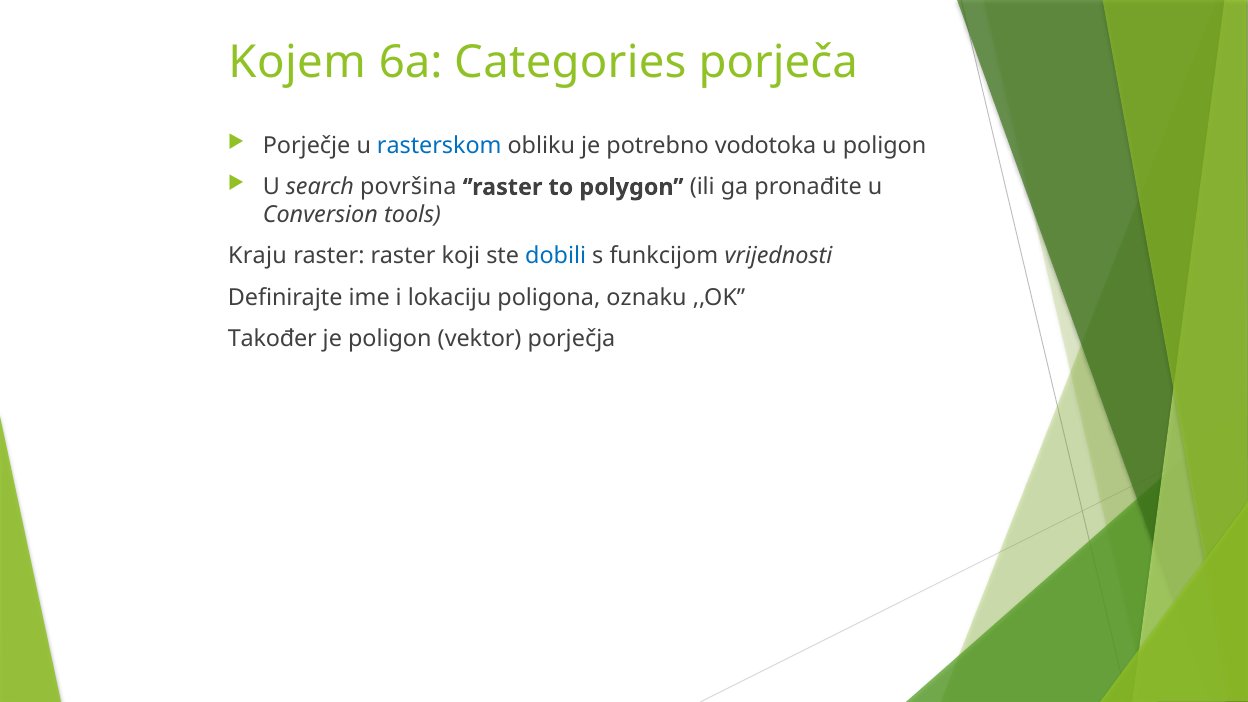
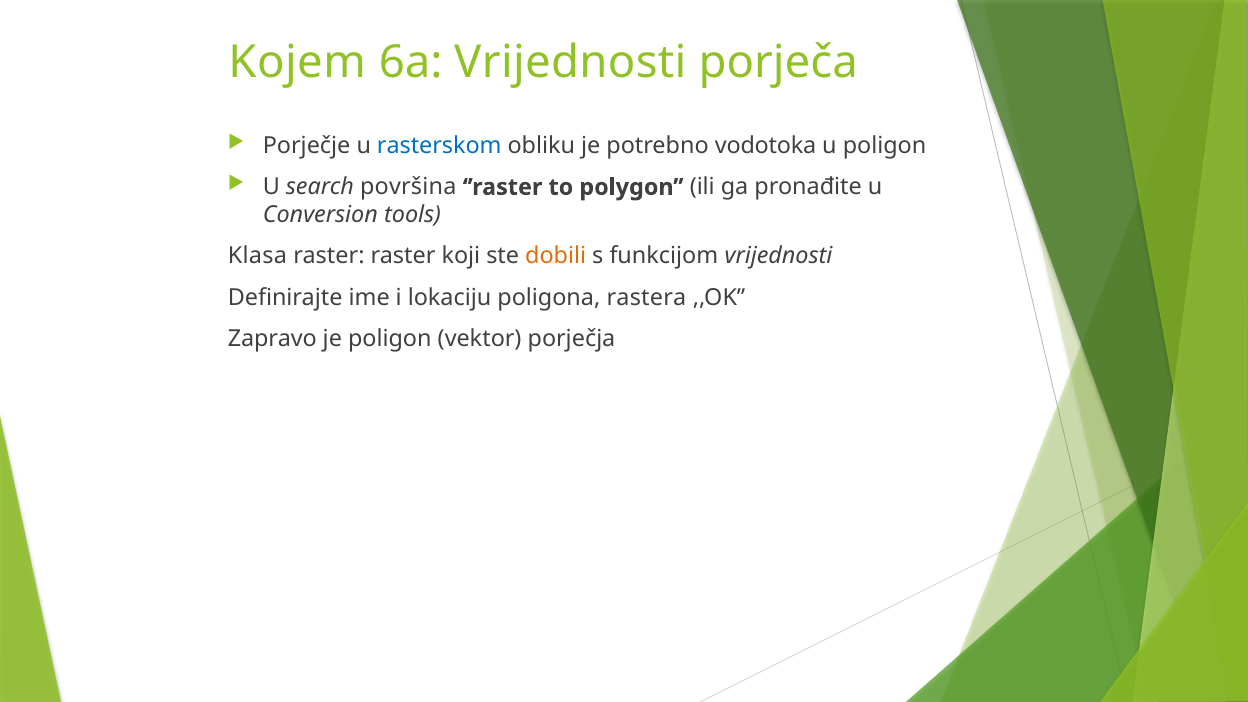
6a Categories: Categories -> Vrijednosti
Kraju: Kraju -> Klasa
dobili colour: blue -> orange
oznaku: oznaku -> rastera
Također: Također -> Zapravo
